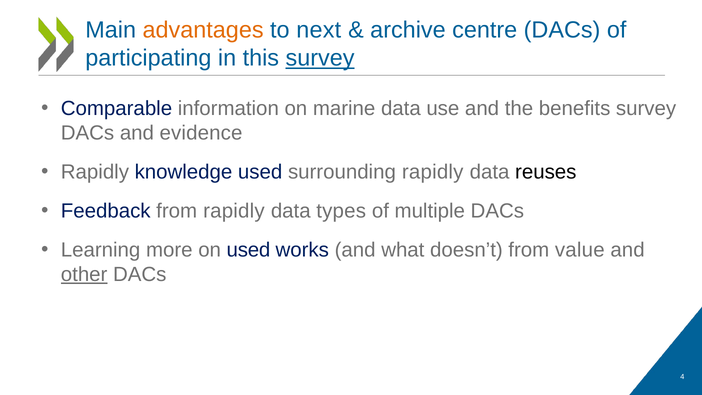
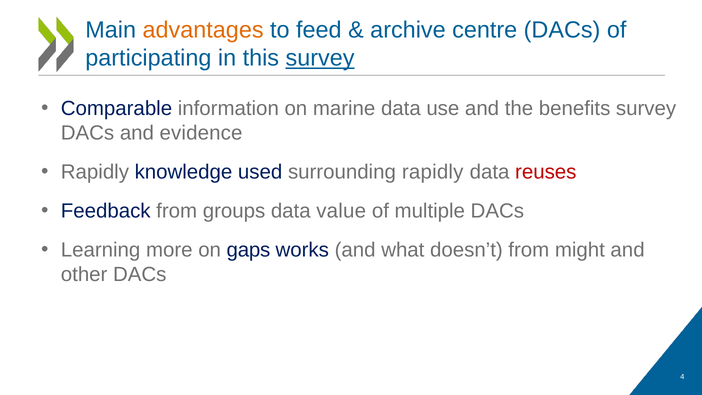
next: next -> feed
reuses colour: black -> red
from rapidly: rapidly -> groups
types: types -> value
on used: used -> gaps
value: value -> might
other underline: present -> none
